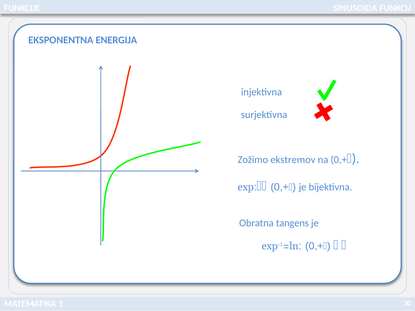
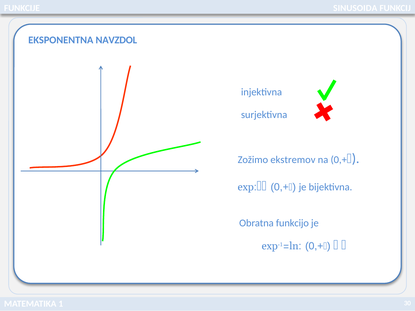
ENERGIJA: ENERGIJA -> NAVZDOL
tangens: tangens -> funkcijo
